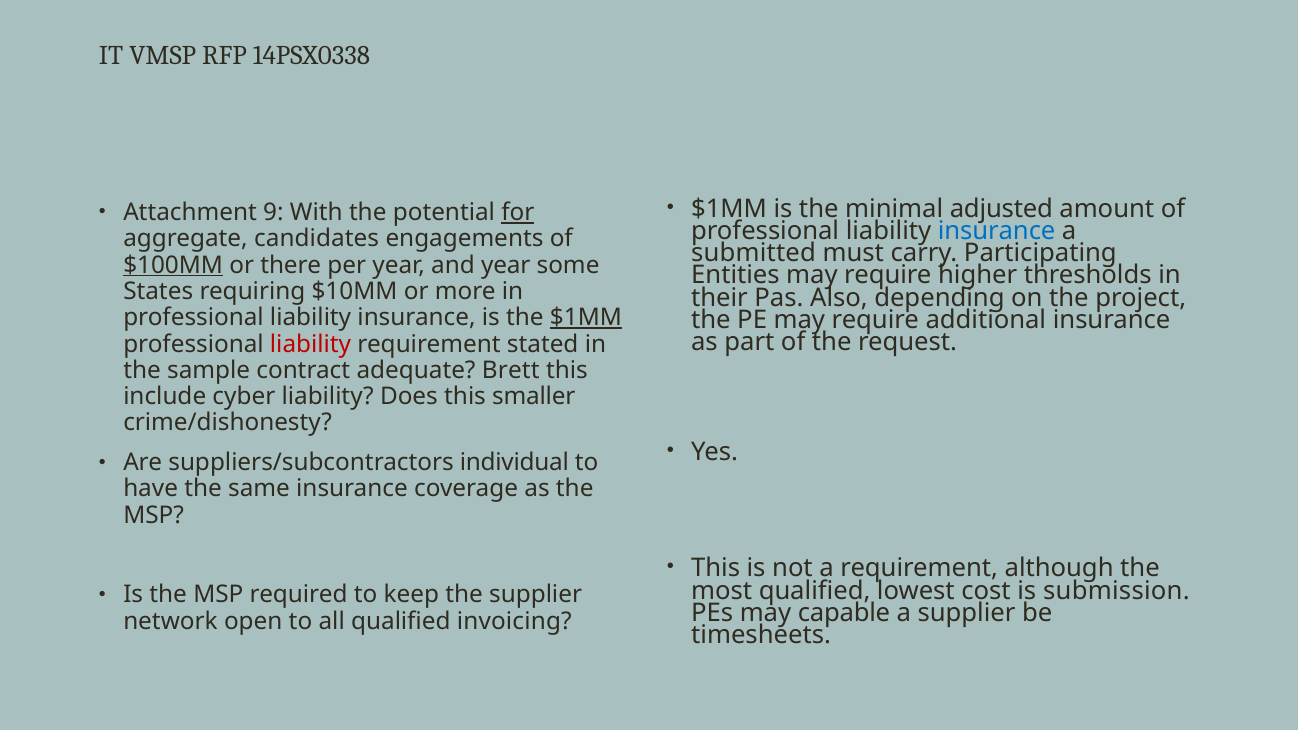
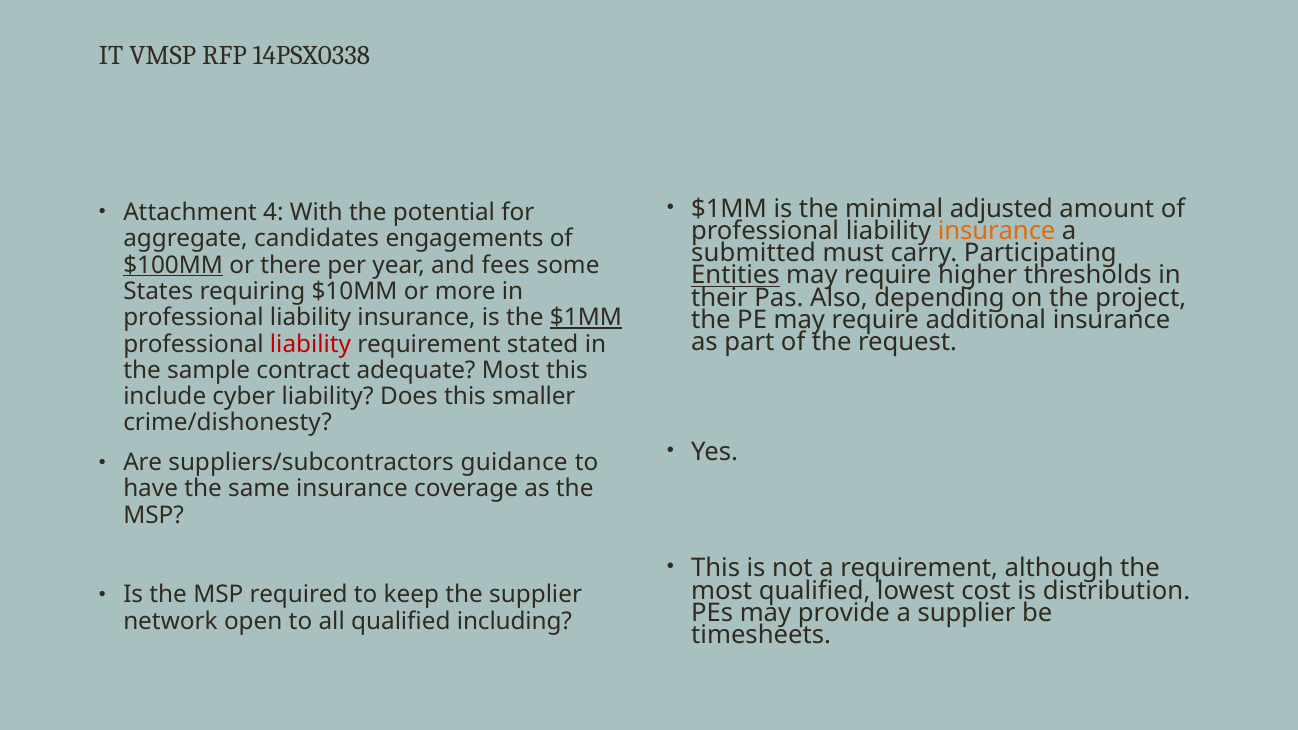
9: 9 -> 4
for underline: present -> none
insurance at (997, 231) colour: blue -> orange
and year: year -> fees
Entities underline: none -> present
adequate Brett: Brett -> Most
individual: individual -> guidance
submission: submission -> distribution
capable: capable -> provide
invoicing: invoicing -> including
